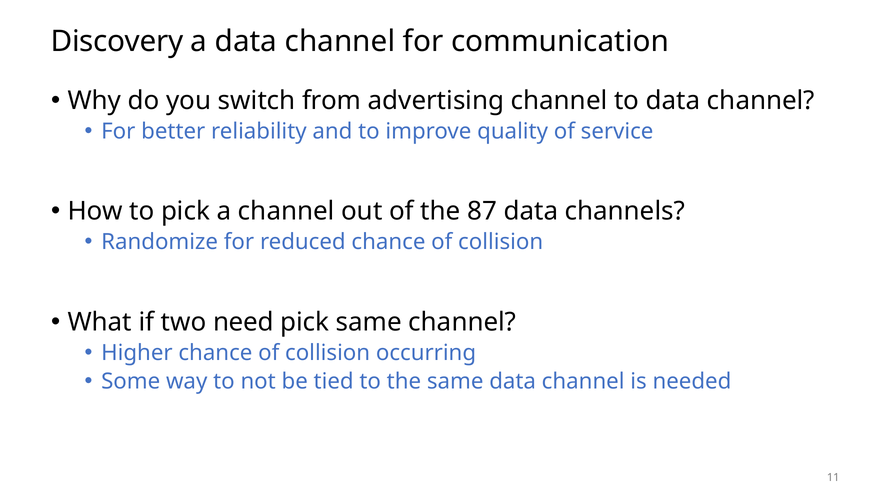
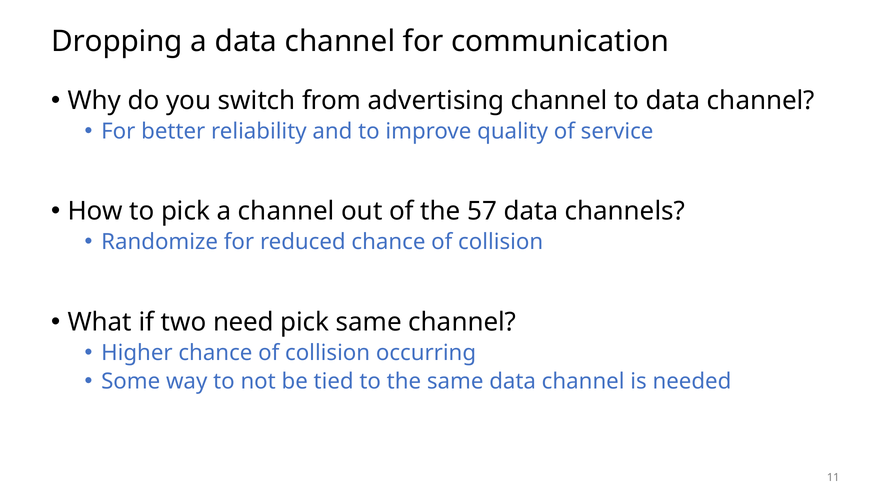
Discovery: Discovery -> Dropping
87: 87 -> 57
